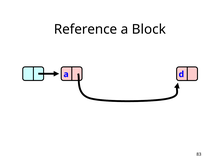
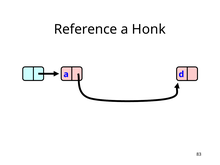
Block: Block -> Honk
